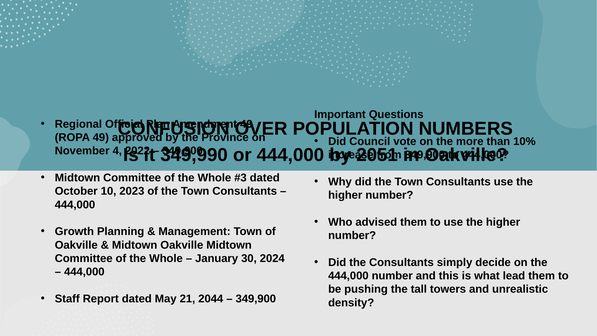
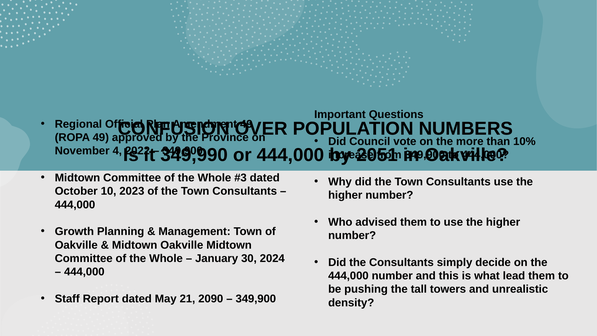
2044: 2044 -> 2090
